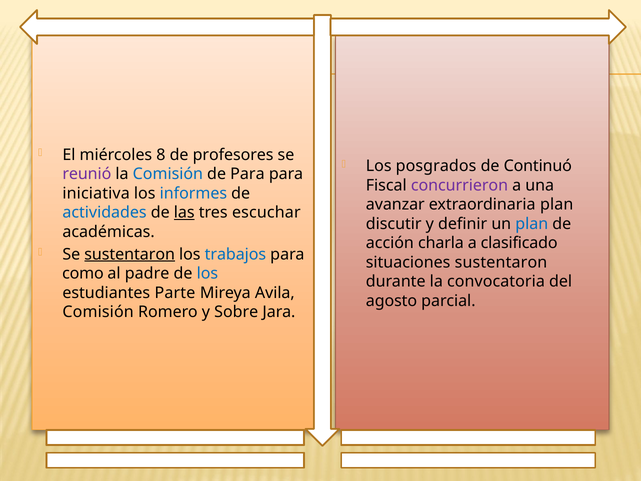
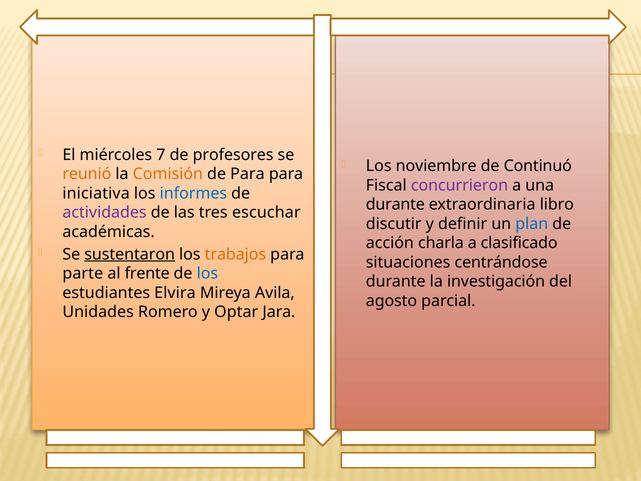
8: 8 -> 7
posgrados: posgrados -> noviembre
reunió colour: purple -> orange
Comisión at (168, 174) colour: blue -> orange
avanzar at (395, 205): avanzar -> durante
extraordinaria plan: plan -> libro
actividades colour: blue -> purple
las underline: present -> none
trabajos colour: blue -> orange
situaciones sustentaron: sustentaron -> centrándose
como: como -> parte
padre: padre -> frente
convocatoria: convocatoria -> investigación
Parte: Parte -> Elvira
Comisión at (98, 312): Comisión -> Unidades
Sobre: Sobre -> Optar
